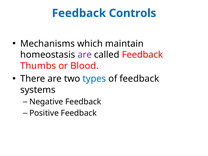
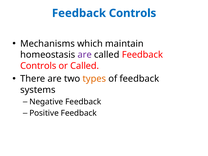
Thumbs at (38, 66): Thumbs -> Controls
or Blood: Blood -> Called
types colour: blue -> orange
